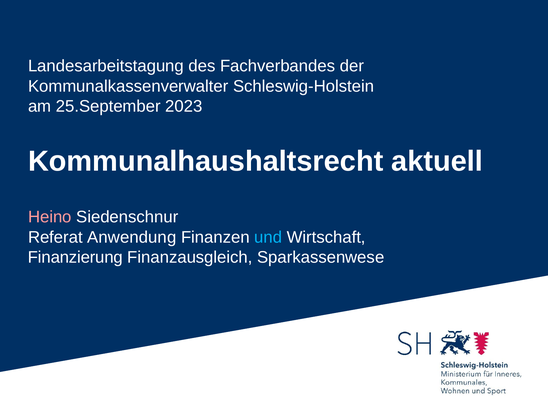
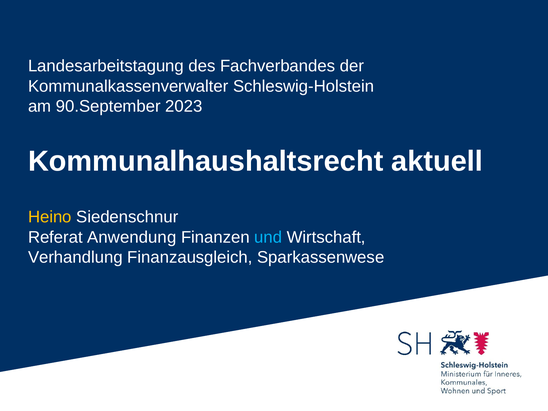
25.September: 25.September -> 90.September
Heino colour: pink -> yellow
Finanzierung: Finanzierung -> Verhandlung
